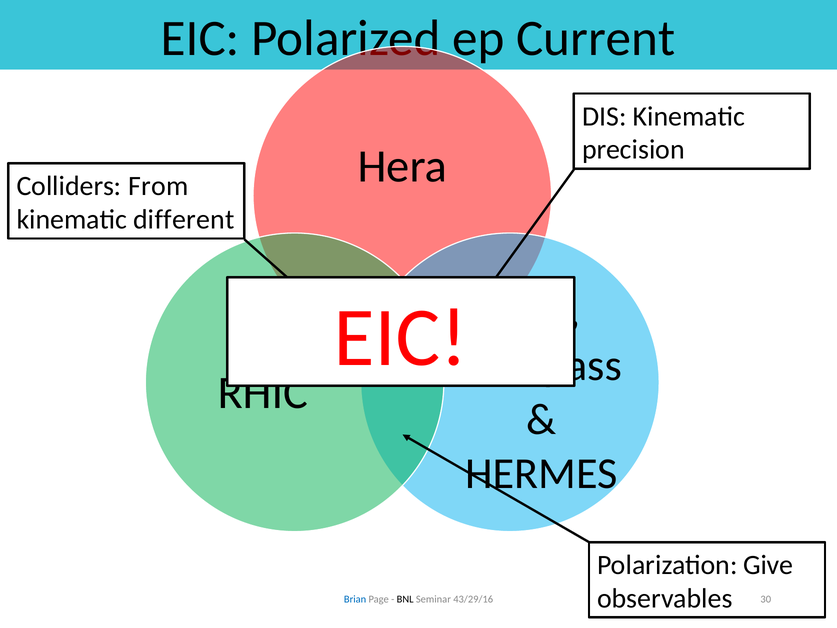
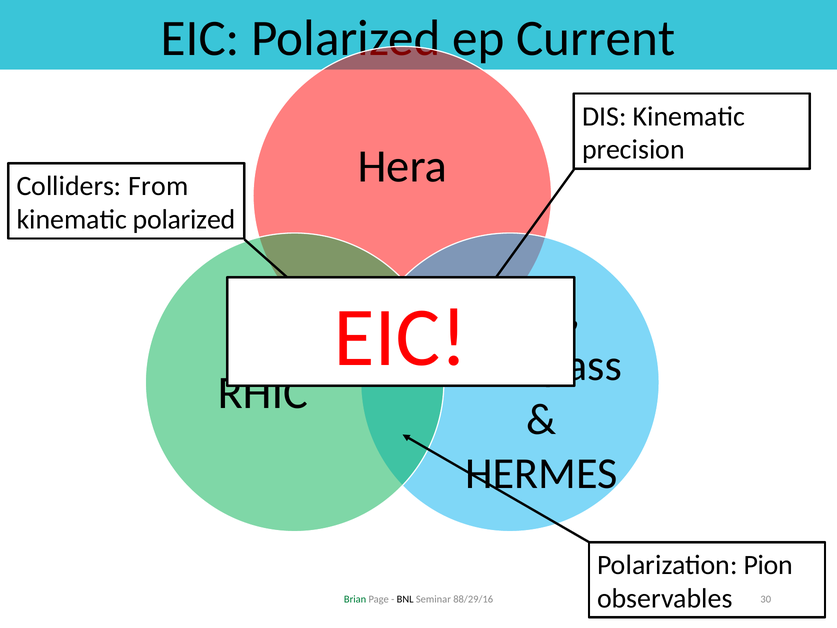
kinematic different: different -> polarized
Give: Give -> Pion
Brian colour: blue -> green
43/29/16: 43/29/16 -> 88/29/16
